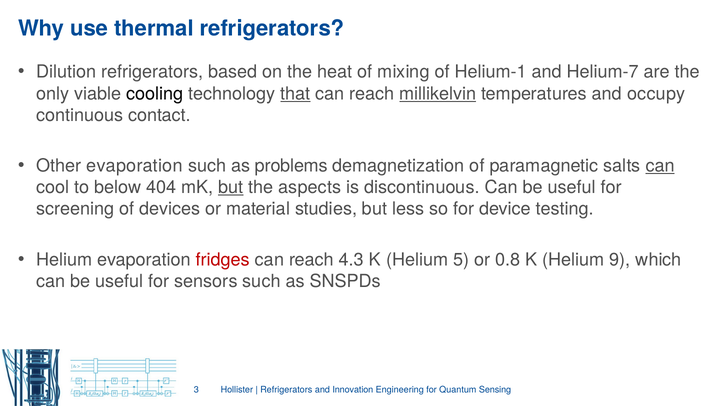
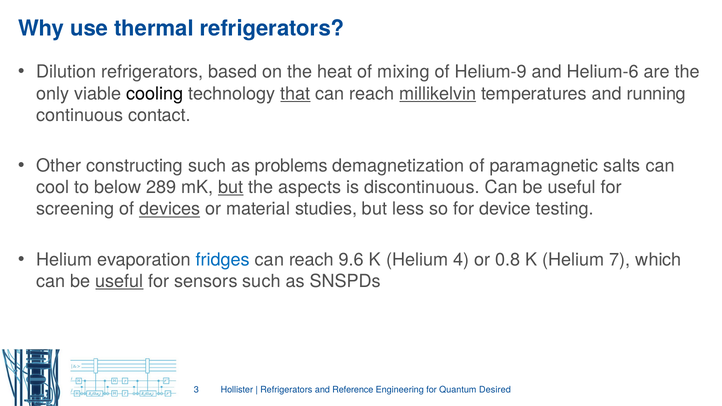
Helium-1: Helium-1 -> Helium-9
Helium-7: Helium-7 -> Helium-6
occupy: occupy -> running
Other evaporation: evaporation -> constructing
can at (660, 166) underline: present -> none
404: 404 -> 289
devices underline: none -> present
fridges colour: red -> blue
4.3: 4.3 -> 9.6
5: 5 -> 4
9: 9 -> 7
useful at (119, 281) underline: none -> present
Innovation: Innovation -> Reference
Sensing: Sensing -> Desired
